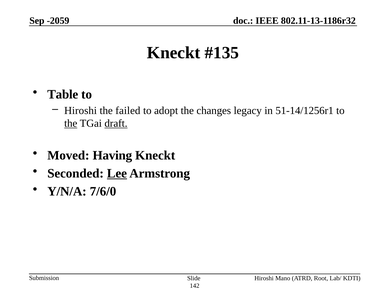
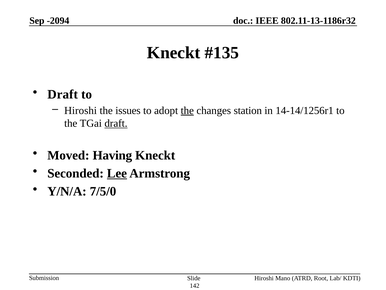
-2059: -2059 -> -2094
Table at (63, 94): Table -> Draft
failed: failed -> issues
the at (187, 110) underline: none -> present
legacy: legacy -> station
51-14/1256r1: 51-14/1256r1 -> 14-14/1256r1
the at (71, 123) underline: present -> none
7/6/0: 7/6/0 -> 7/5/0
